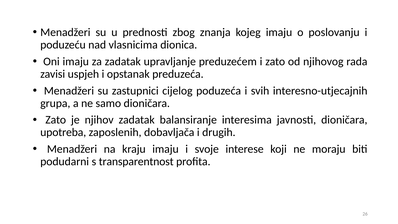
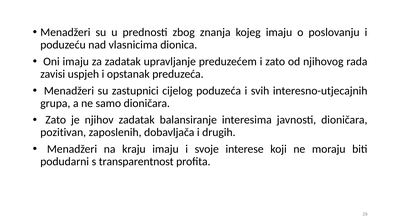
upotreba: upotreba -> pozitivan
